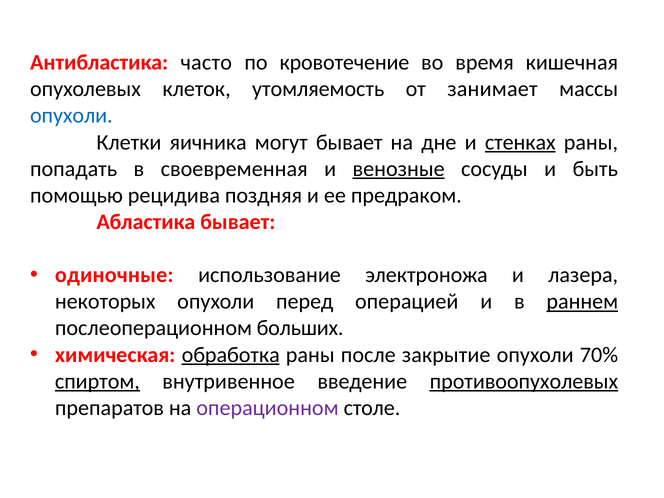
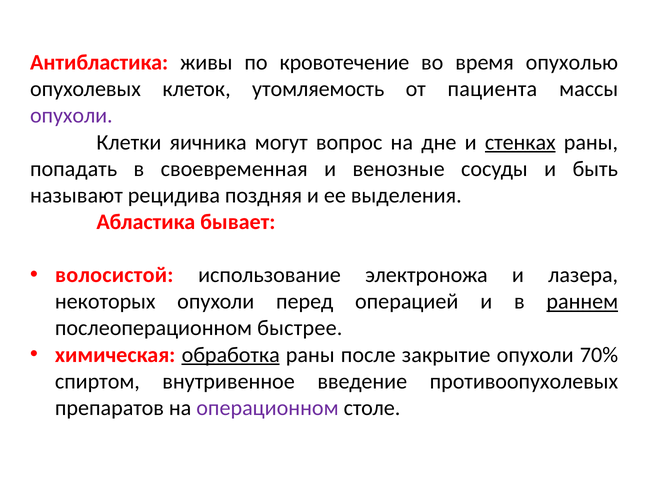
часто: часто -> живы
кишечная: кишечная -> опухолью
занимает: занимает -> пациента
опухоли at (71, 116) colour: blue -> purple
могут бывает: бывает -> вопрос
венозные underline: present -> none
помощью: помощью -> называют
предраком: предраком -> выделения
одиночные: одиночные -> волосистой
больших: больших -> быстрее
спиртом underline: present -> none
противоопухолевых underline: present -> none
